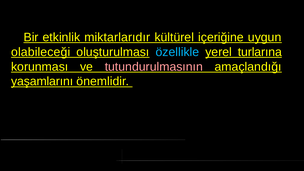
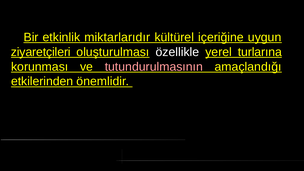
olabileceği: olabileceği -> ziyaretçileri
özellikle colour: light blue -> white
yaşamlarını: yaşamlarını -> etkilerinden
